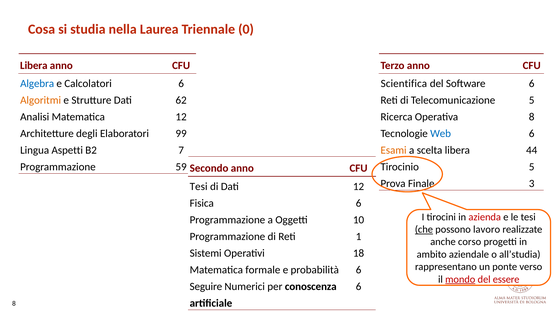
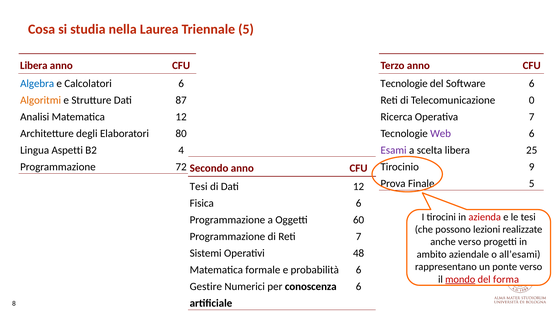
Triennale 0: 0 -> 5
Scientifica at (404, 84): Scientifica -> Tecnologie
62: 62 -> 87
Telecomunicazione 5: 5 -> 0
Operativa 8: 8 -> 7
99: 99 -> 80
Web colour: blue -> purple
7: 7 -> 4
Esami colour: orange -> purple
44: 44 -> 25
59: 59 -> 72
Tirocinio 5: 5 -> 9
Finale 3: 3 -> 5
10: 10 -> 60
che underline: present -> none
lavoro: lavoro -> lezioni
Reti 1: 1 -> 7
anche corso: corso -> verso
18: 18 -> 48
all’studia: all’studia -> all’esami
essere: essere -> forma
Seguire: Seguire -> Gestire
